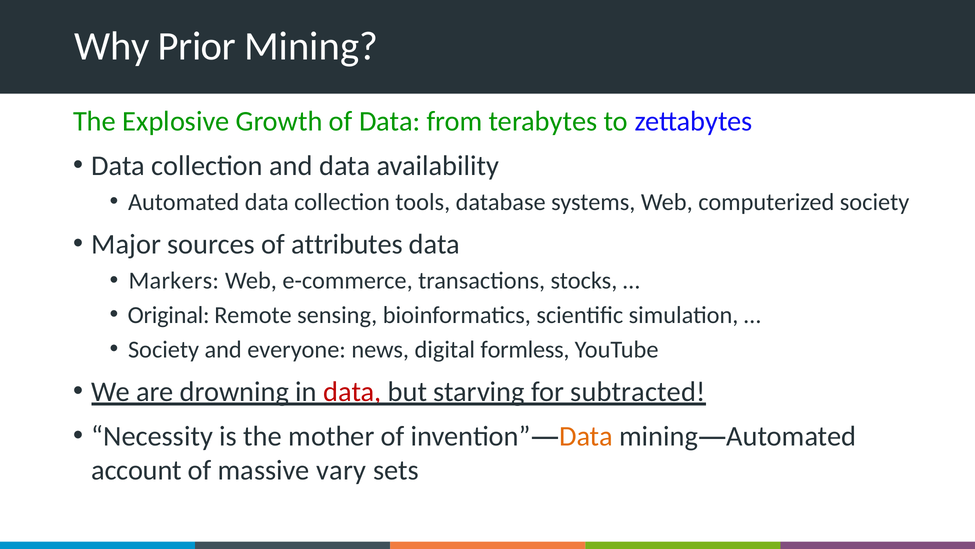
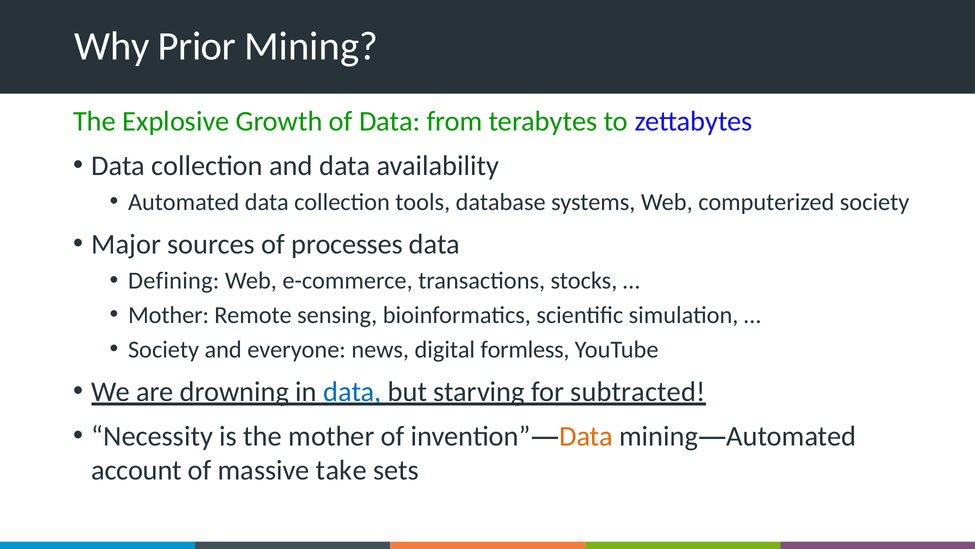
attributes: attributes -> processes
Markers: Markers -> Defining
Original at (169, 315): Original -> Mother
data at (352, 391) colour: red -> blue
vary: vary -> take
